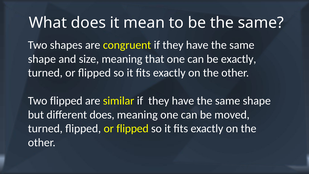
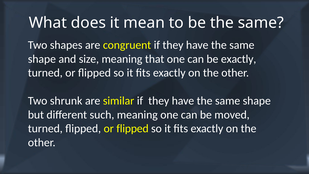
Two flipped: flipped -> shrunk
different does: does -> such
